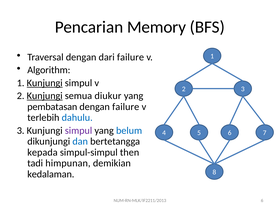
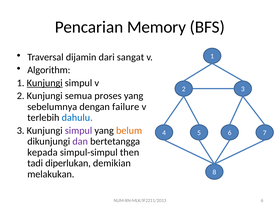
Traversal dengan: dengan -> dijamin
dari failure: failure -> sangat
Kunjungi at (45, 96) underline: present -> none
diukur: diukur -> proses
pembatasan: pembatasan -> sebelumnya
belum colour: blue -> orange
dan colour: blue -> purple
himpunan: himpunan -> diperlukan
kedalaman: kedalaman -> melakukan
